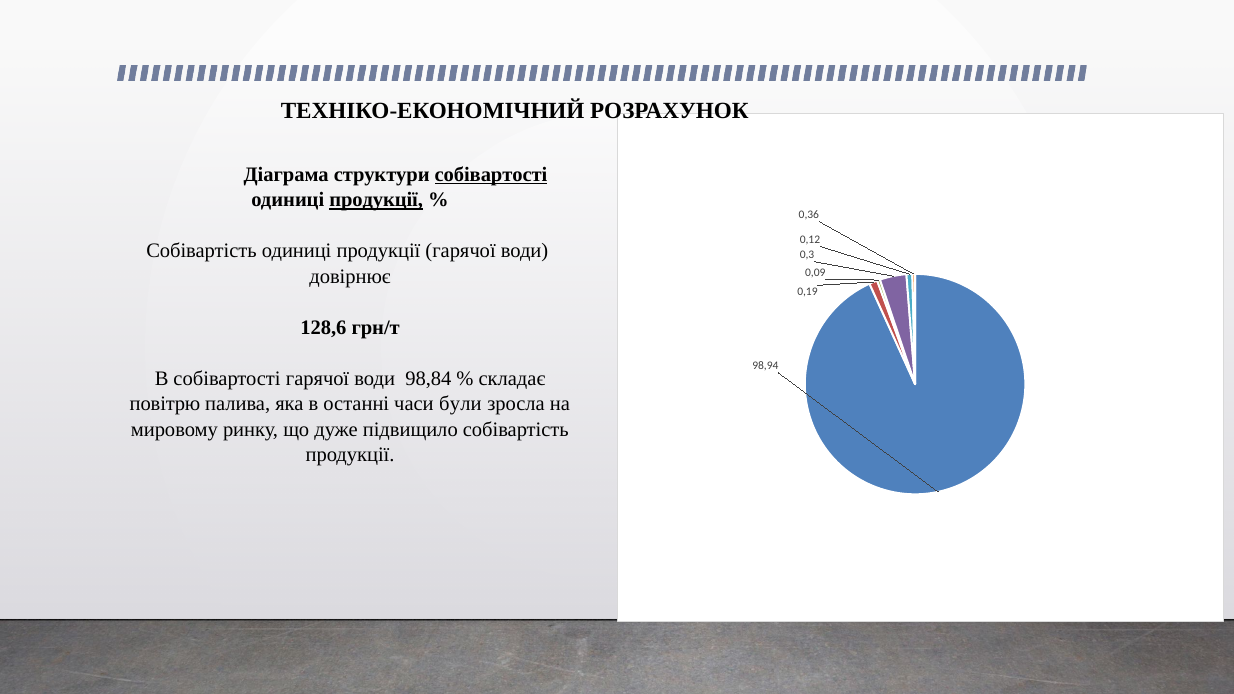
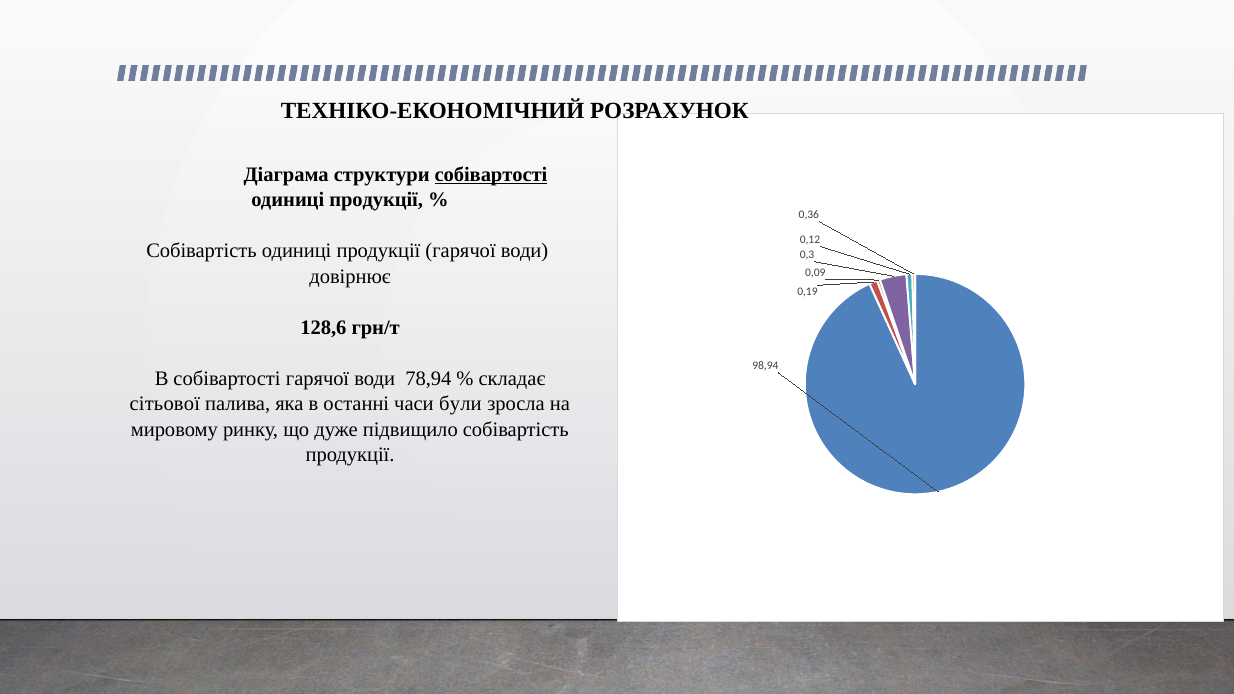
продукції at (376, 200) underline: present -> none
98,84: 98,84 -> 78,94
повітрю: повітрю -> сітьової
